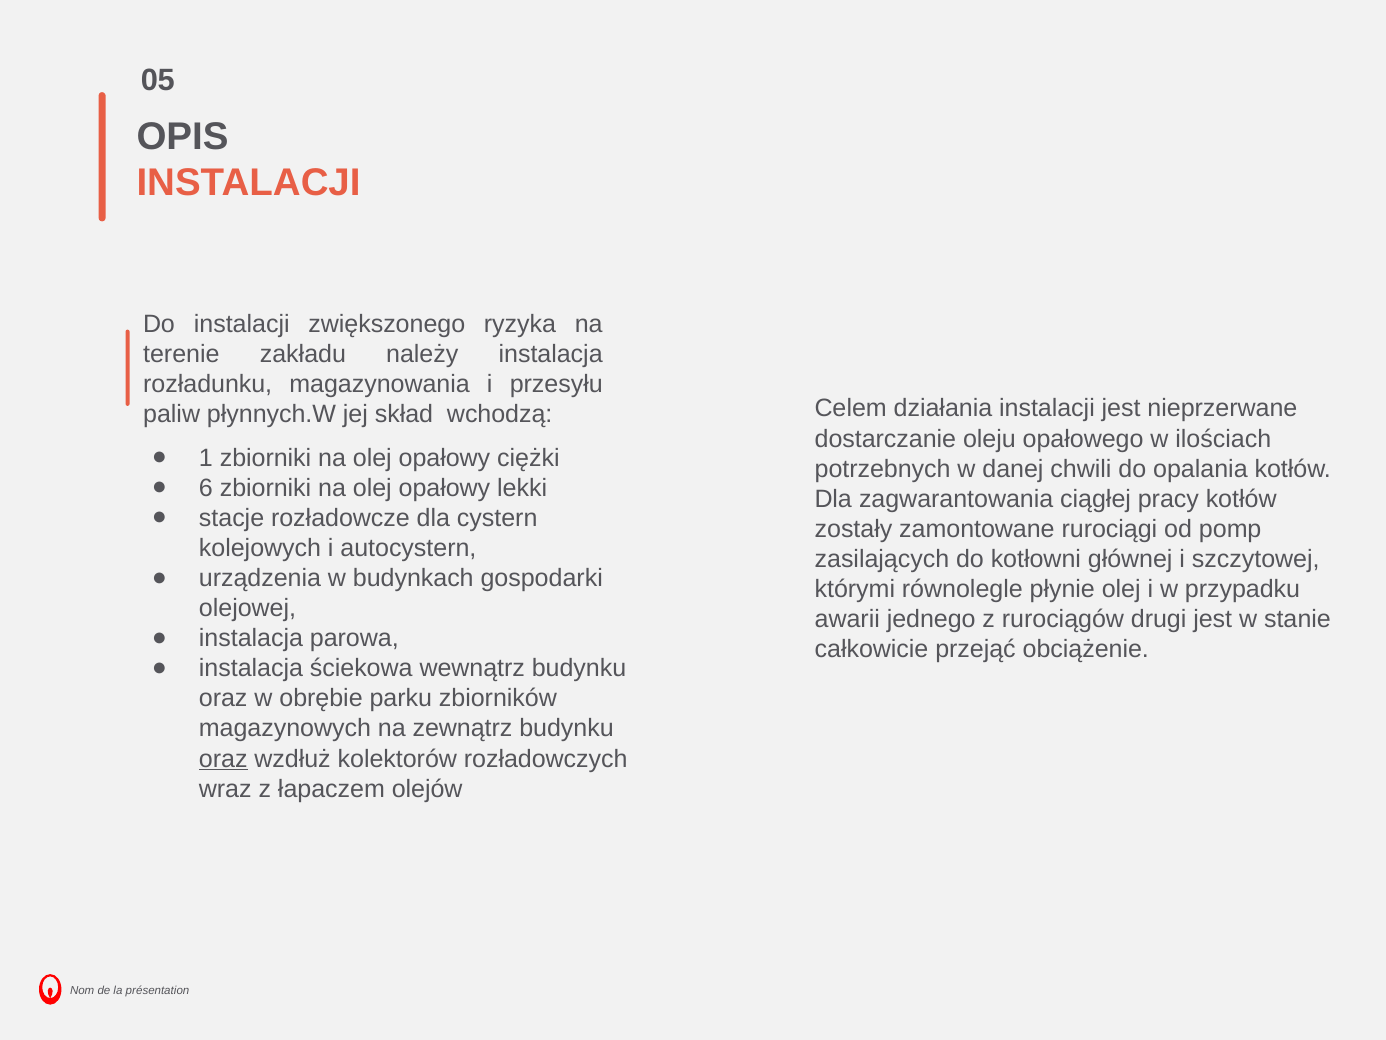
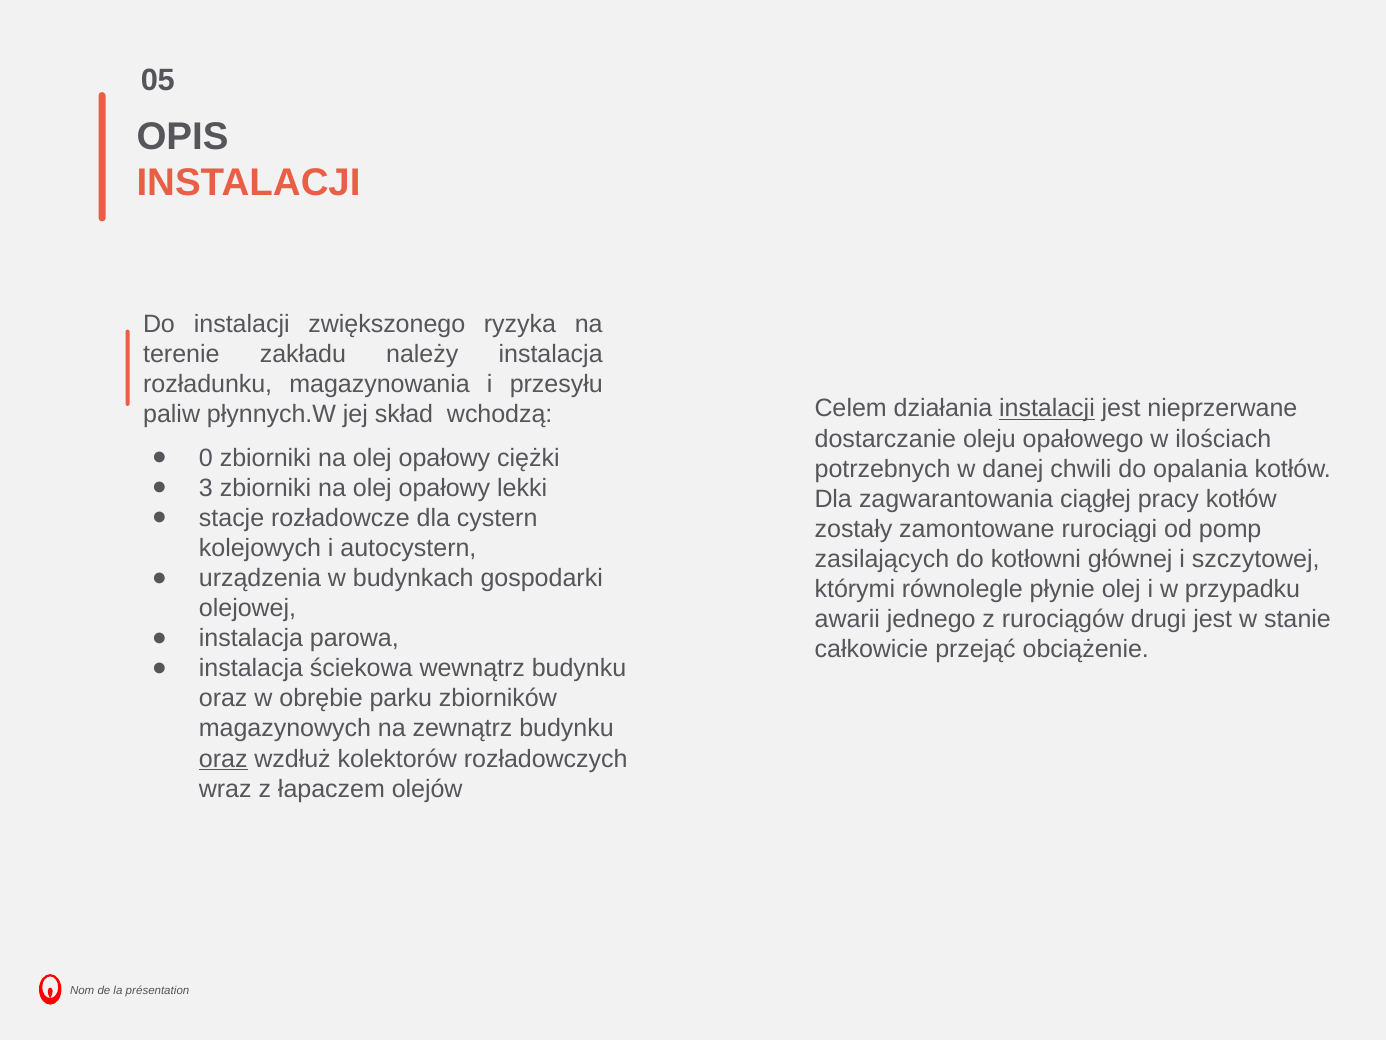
instalacji at (1047, 408) underline: none -> present
1: 1 -> 0
6: 6 -> 3
